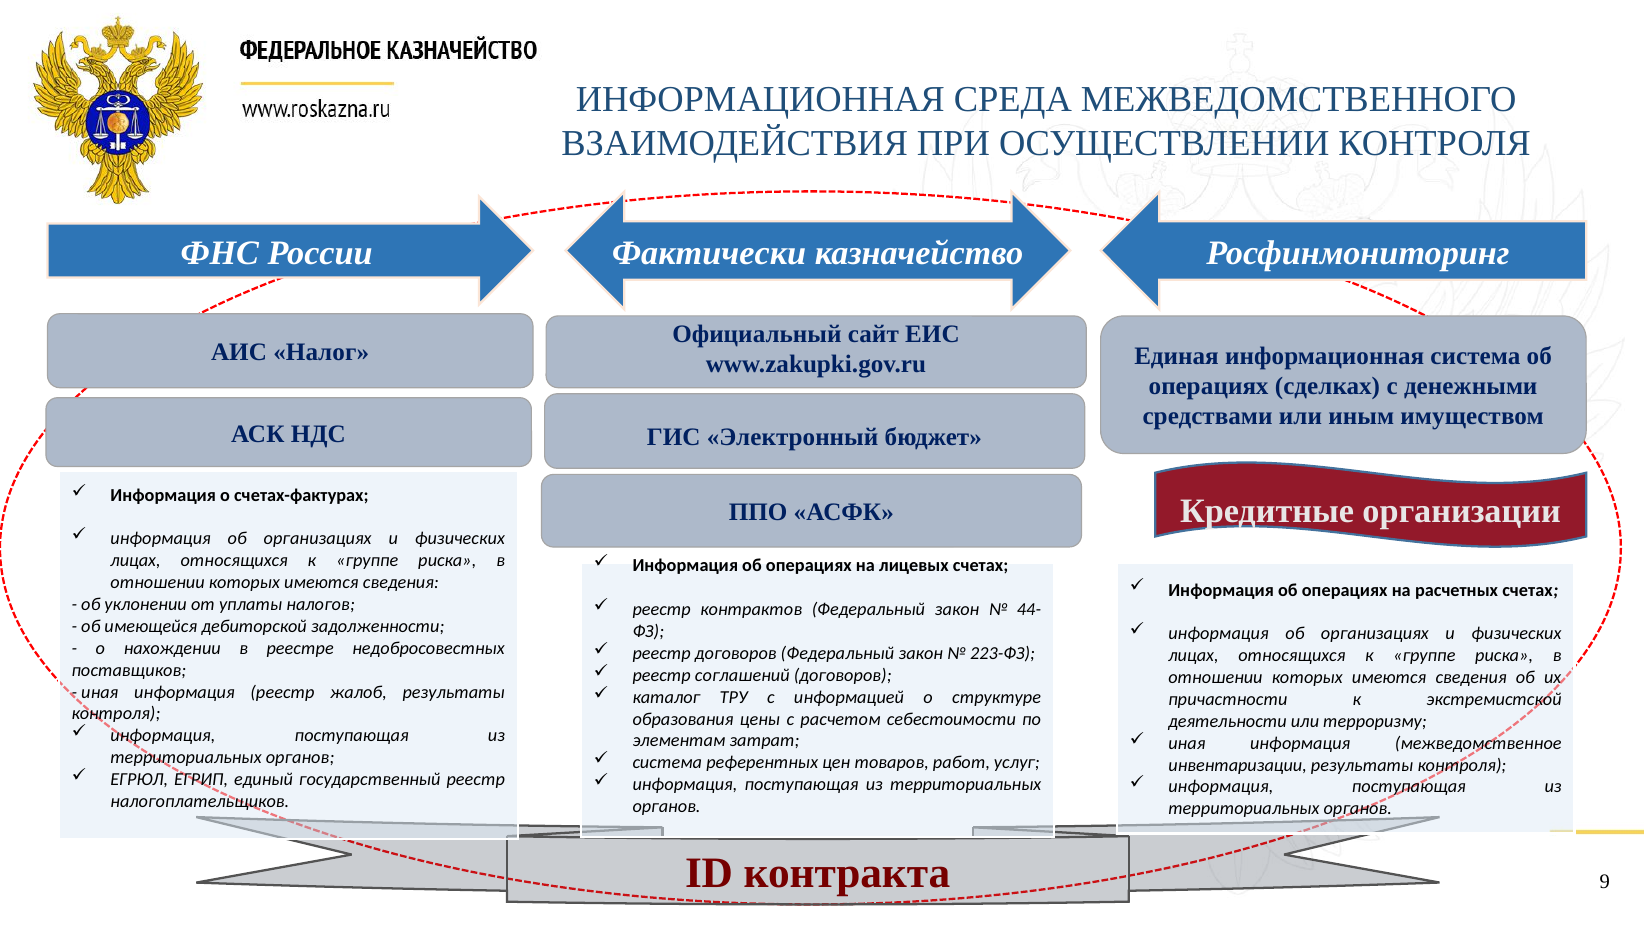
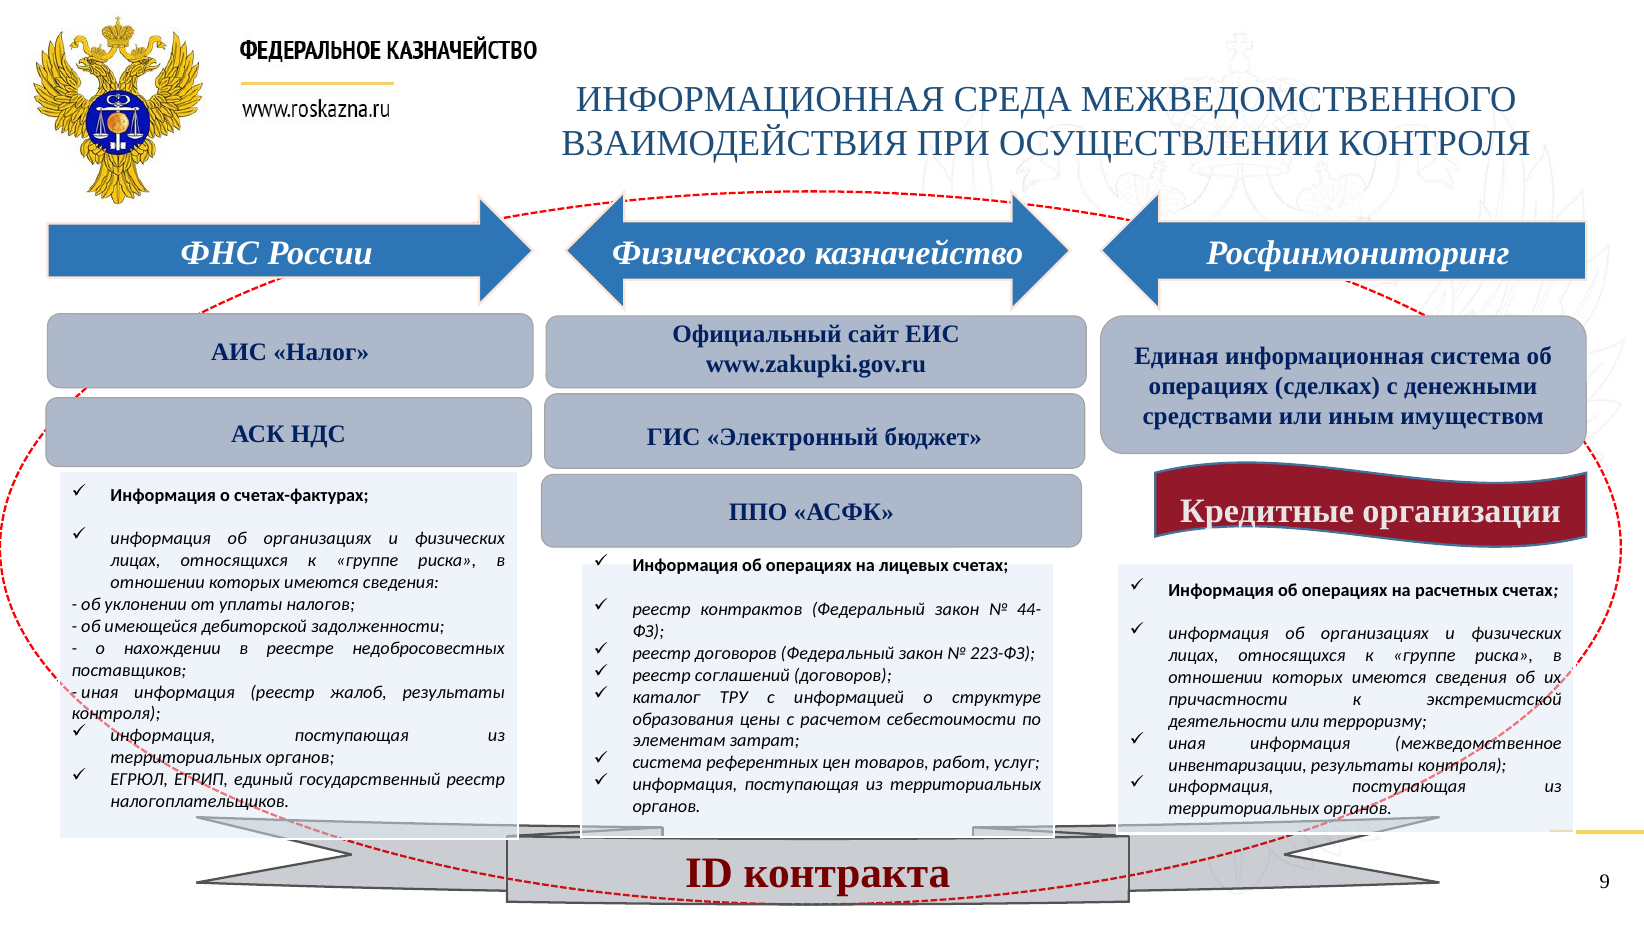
Фактически: Фактически -> Физического
